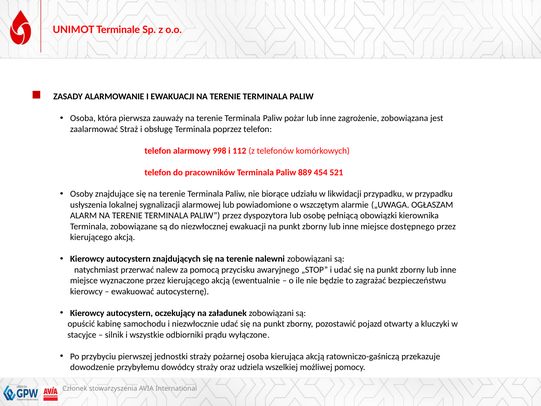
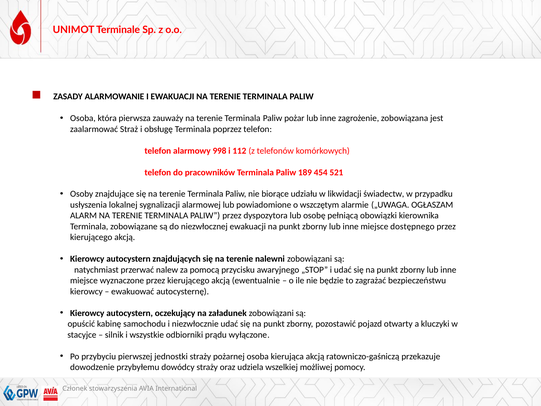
889: 889 -> 189
likwidacji przypadku: przypadku -> świadectw
